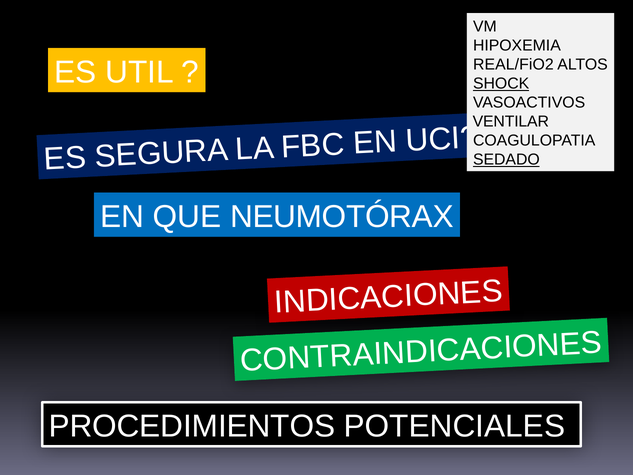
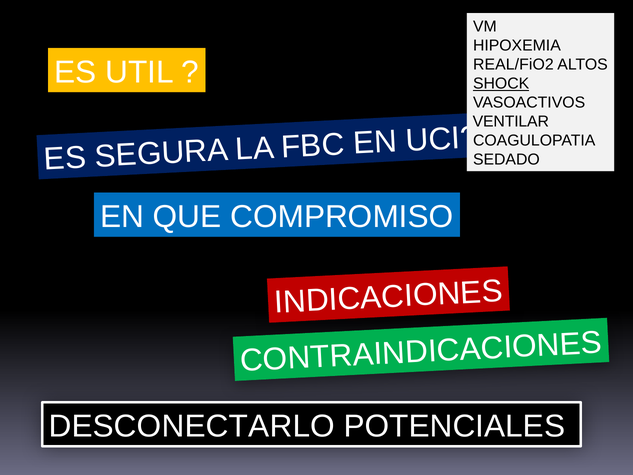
SEDADO underline: present -> none
NEUMOTÓRAX: NEUMOTÓRAX -> COMPROMISO
PROCEDIMIENTOS: PROCEDIMIENTOS -> DESCONECTARLO
